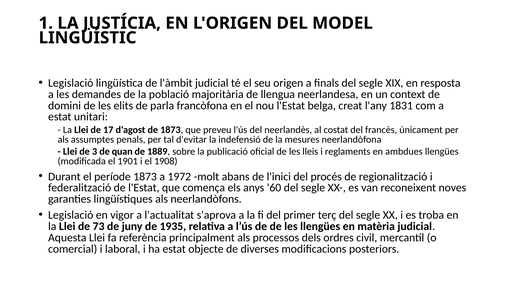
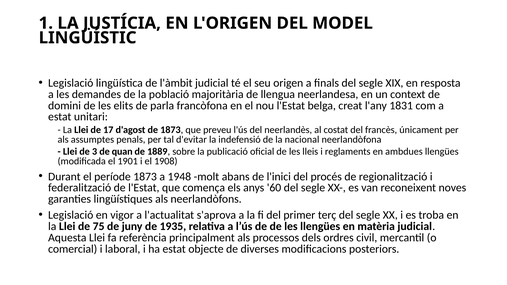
mesures: mesures -> nacional
1972: 1972 -> 1948
73: 73 -> 75
